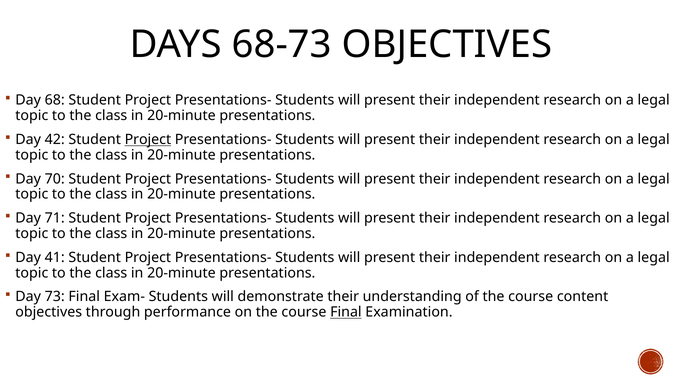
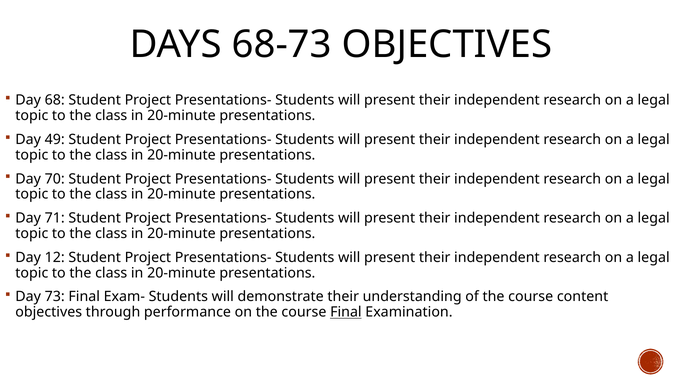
42: 42 -> 49
Project at (148, 139) underline: present -> none
41: 41 -> 12
